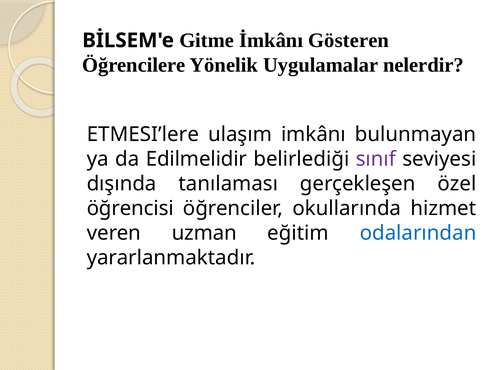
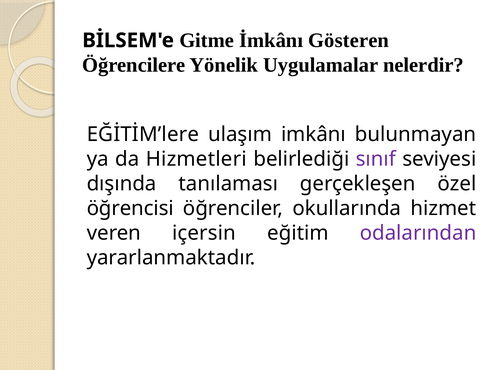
ETMESI’lere: ETMESI’lere -> EĞİTİM’lere
Edilmelidir: Edilmelidir -> Hizmetleri
uzman: uzman -> içersin
odalarından colour: blue -> purple
